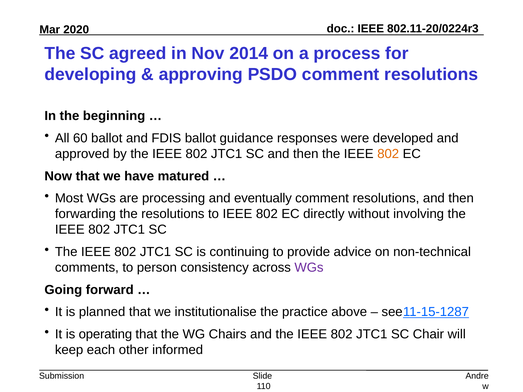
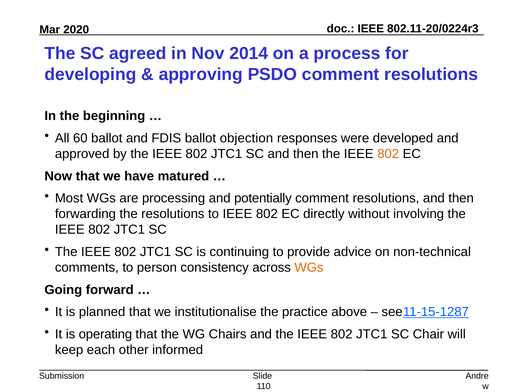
guidance: guidance -> objection
eventually: eventually -> potentially
WGs at (309, 268) colour: purple -> orange
